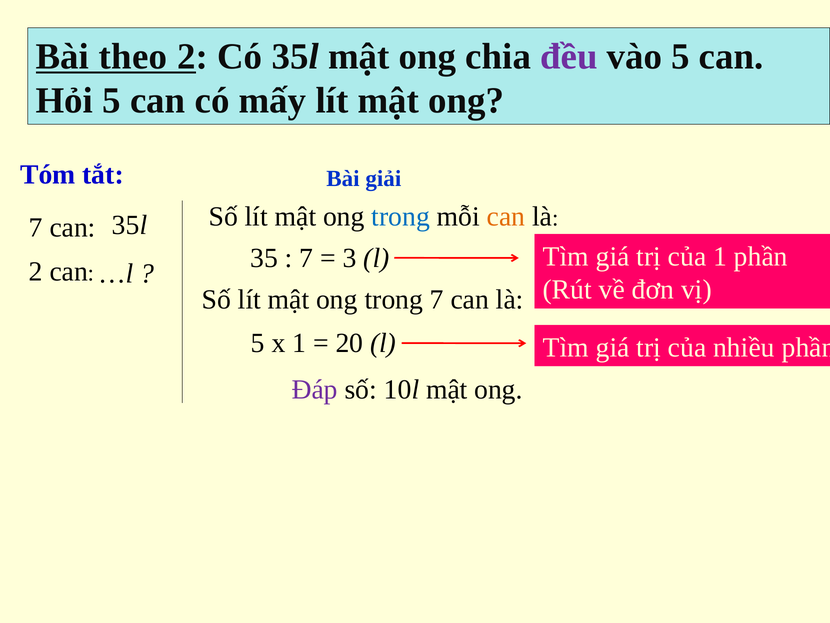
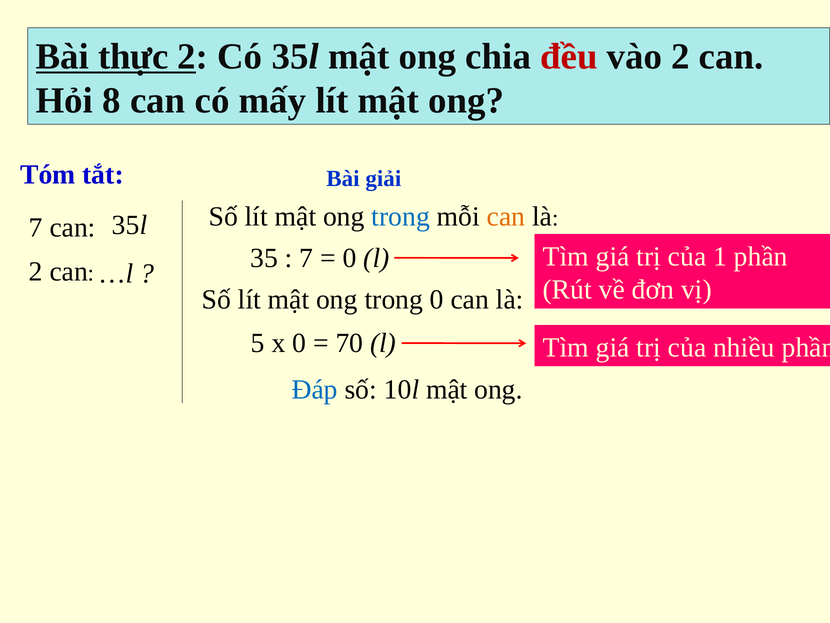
theo: theo -> thực
đều colour: purple -> red
vào 5: 5 -> 2
Hỏi 5: 5 -> 8
3 at (350, 258): 3 -> 0
trong 7: 7 -> 0
x 1: 1 -> 0
20: 20 -> 70
Đáp colour: purple -> blue
